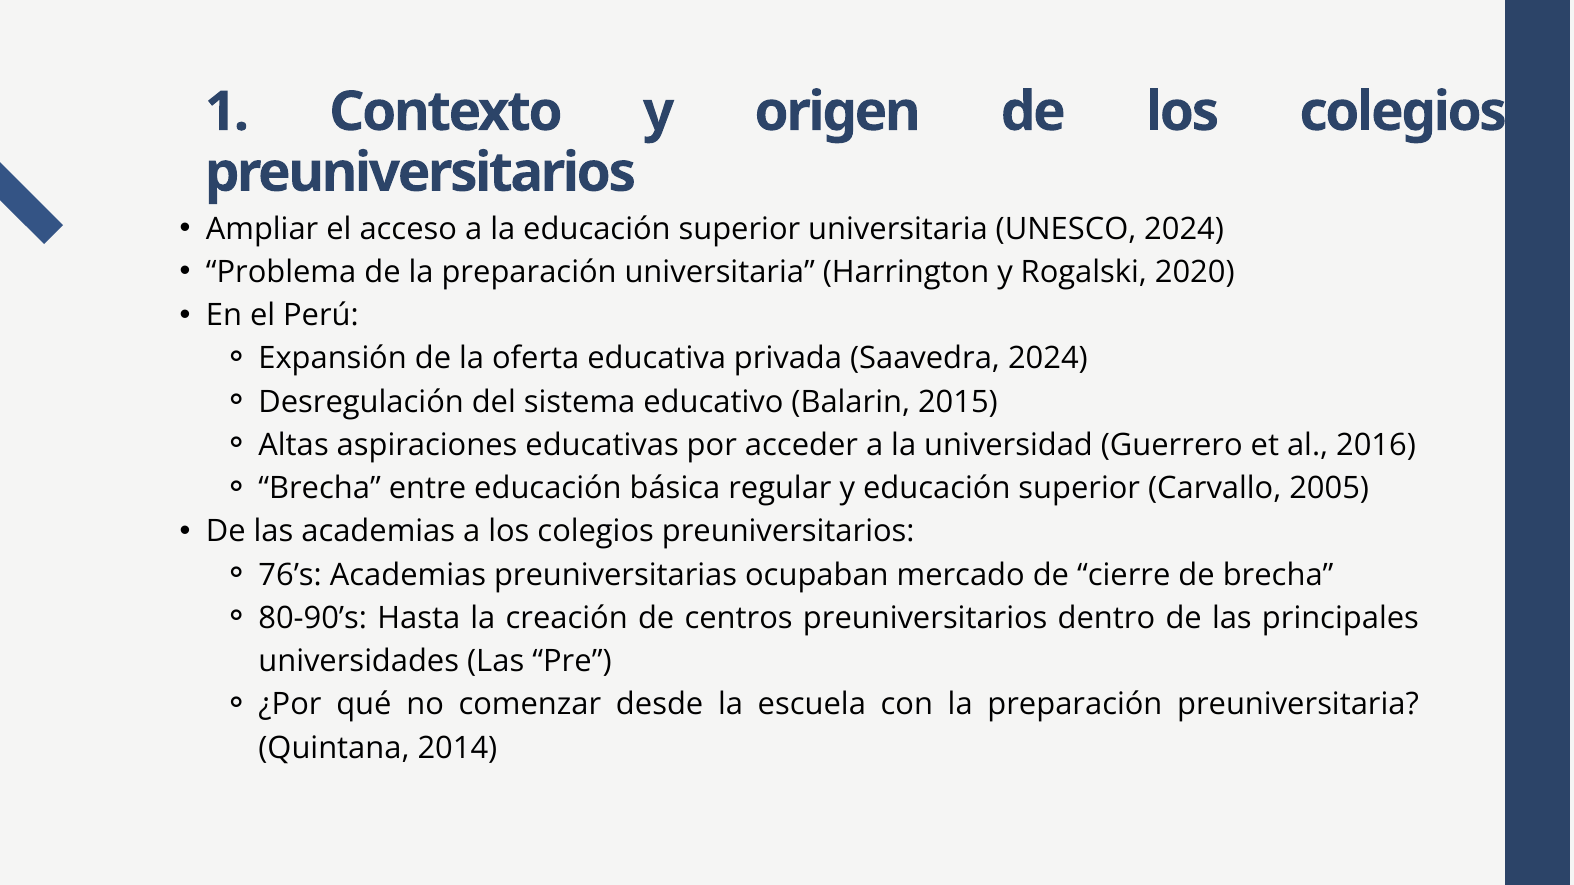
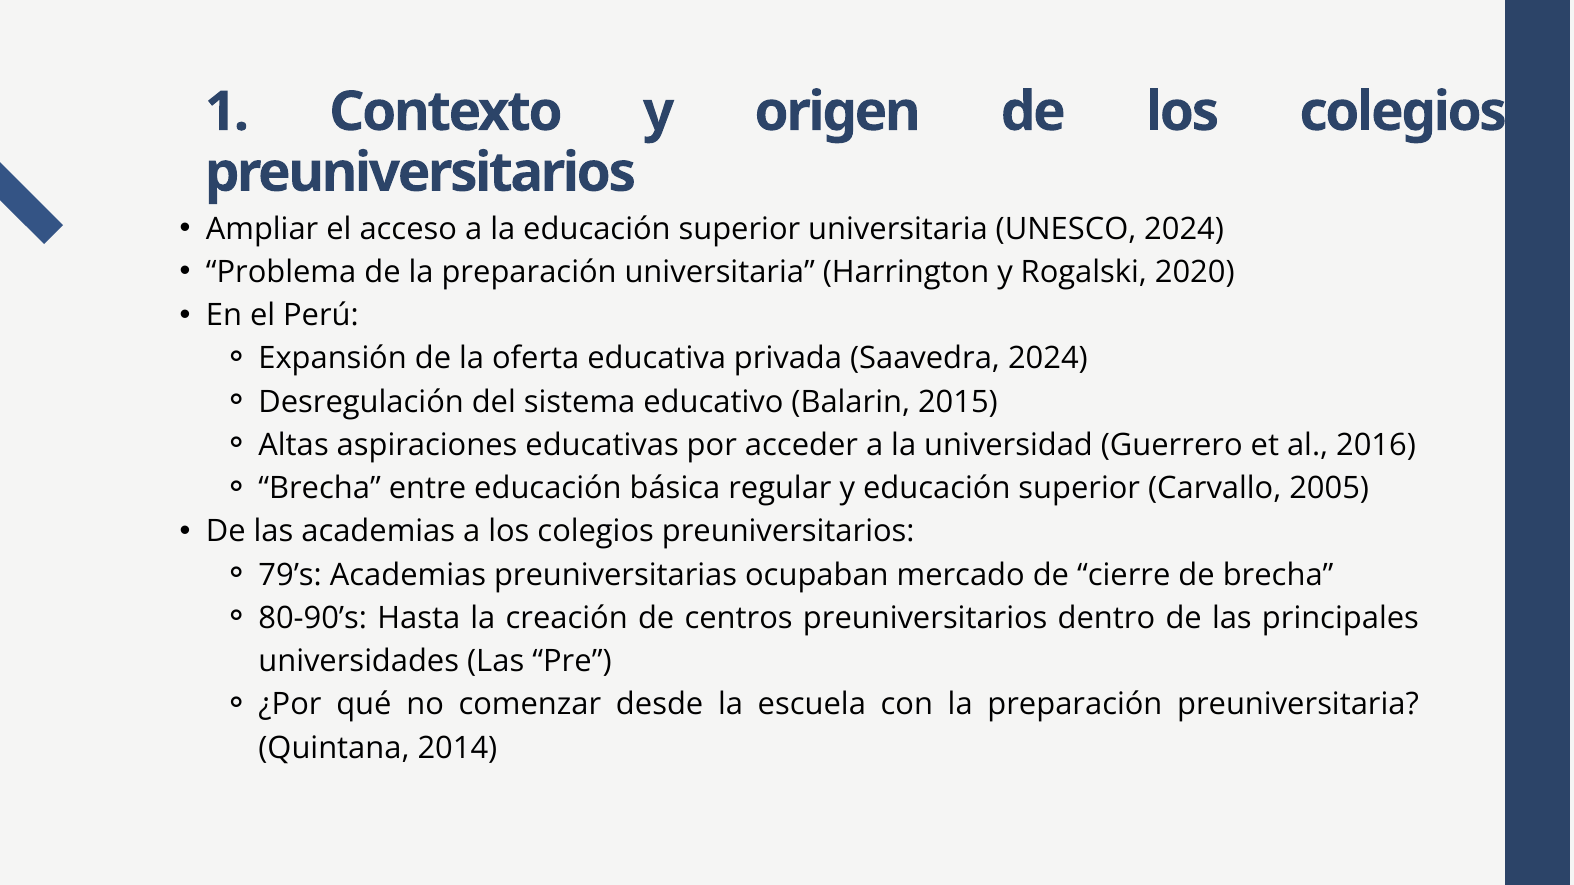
76’s: 76’s -> 79’s
